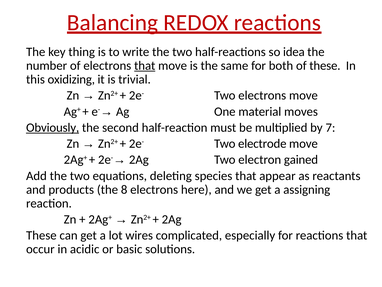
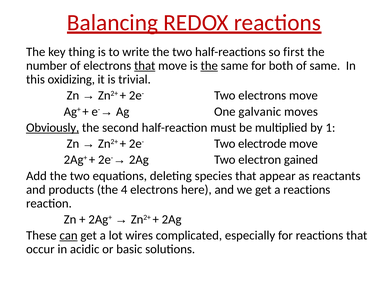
idea: idea -> first
the at (209, 66) underline: none -> present
of these: these -> same
material: material -> galvanic
7: 7 -> 1
8: 8 -> 4
a assigning: assigning -> reactions
can underline: none -> present
